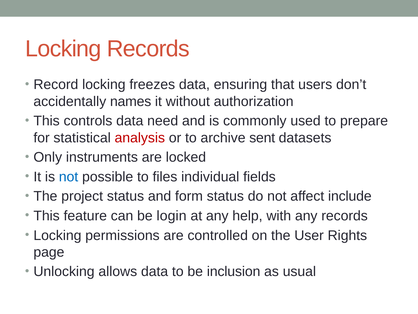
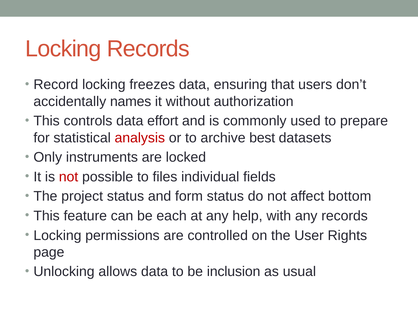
need: need -> effort
sent: sent -> best
not at (69, 177) colour: blue -> red
include: include -> bottom
login: login -> each
